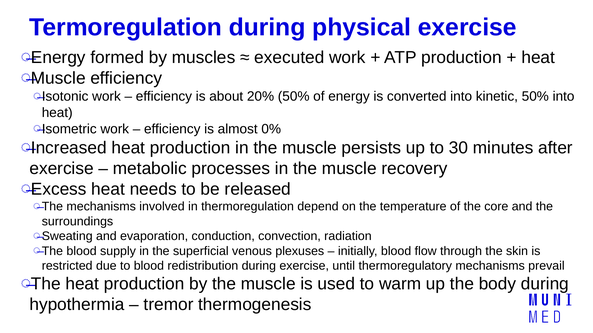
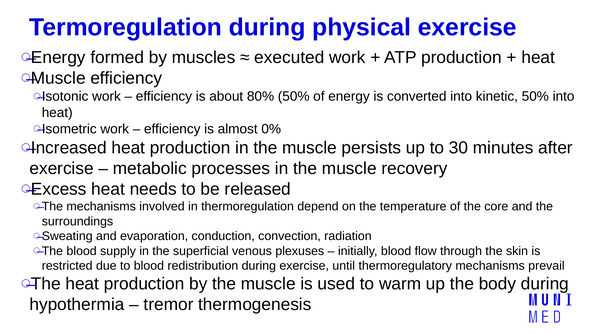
20%: 20% -> 80%
